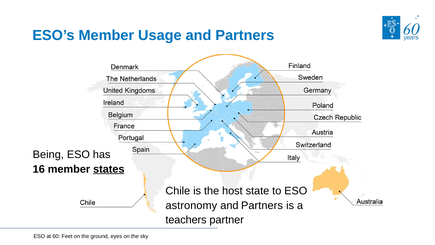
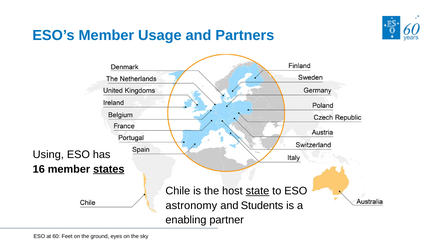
Being: Being -> Using
state underline: none -> present
Partners at (262, 205): Partners -> Students
teachers: teachers -> enabling
